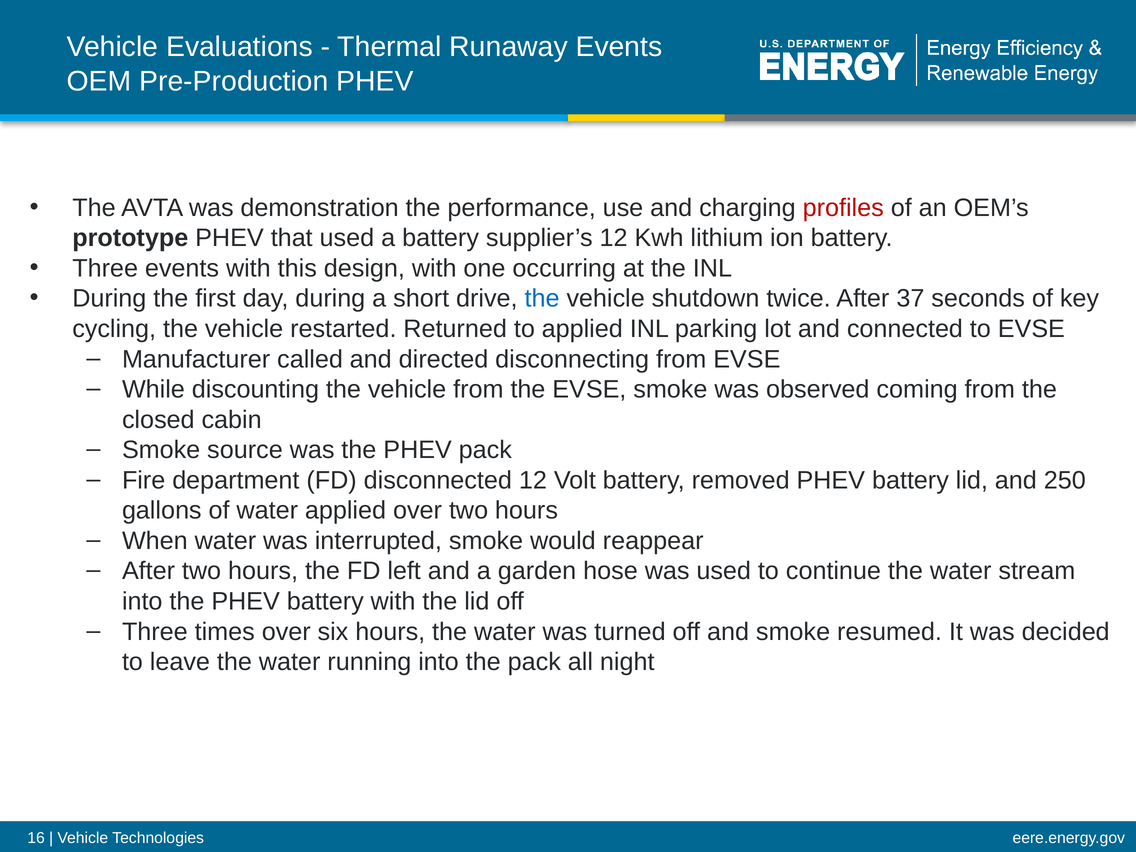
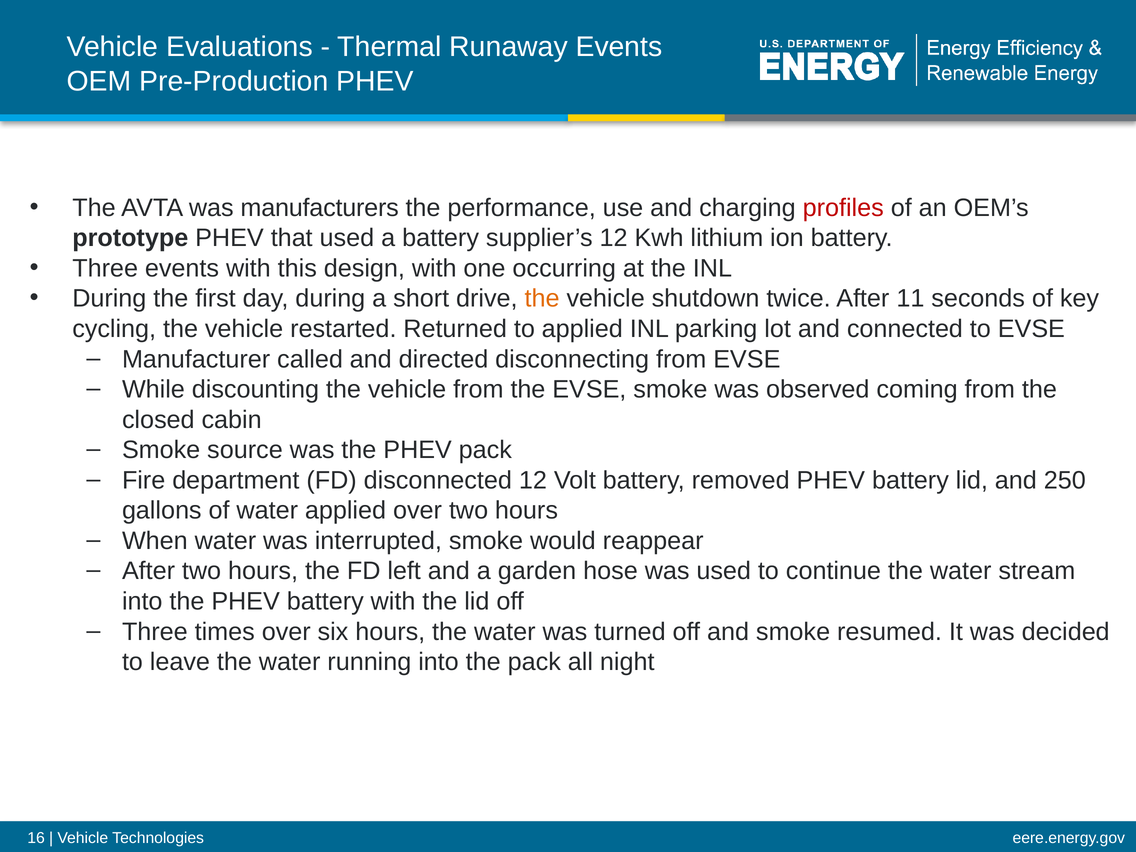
demonstration: demonstration -> manufacturers
the at (542, 299) colour: blue -> orange
37: 37 -> 11
